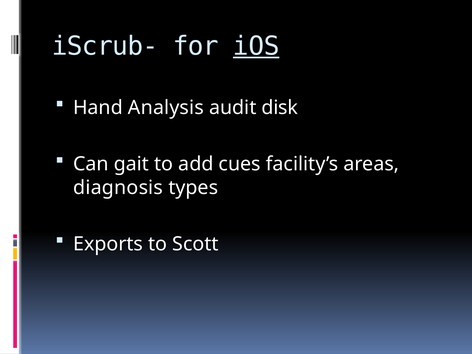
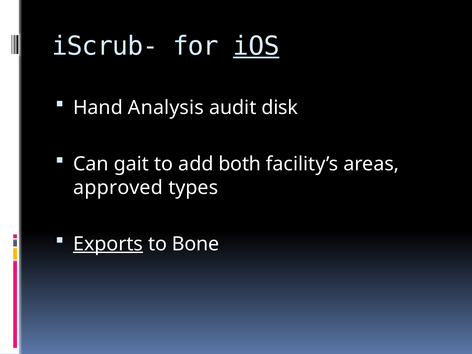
cues: cues -> both
diagnosis: diagnosis -> approved
Exports underline: none -> present
Scott: Scott -> Bone
